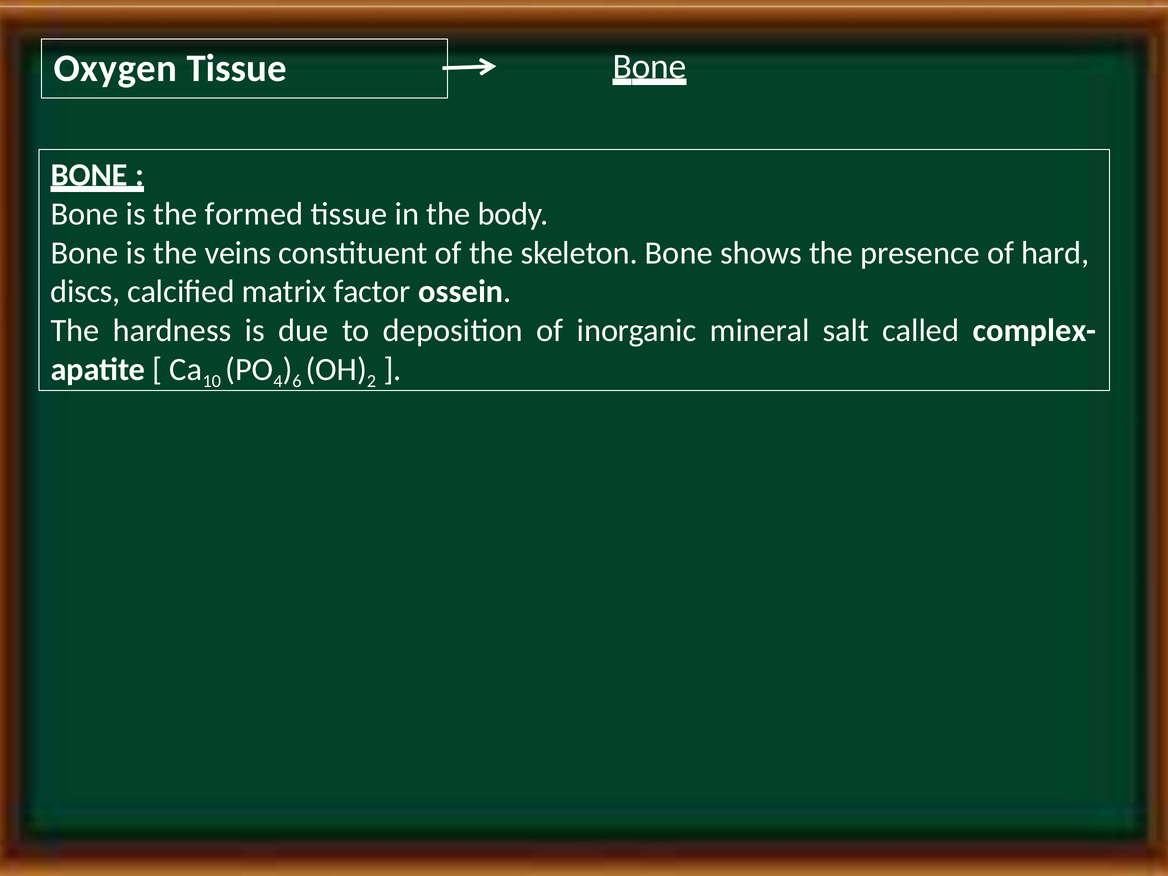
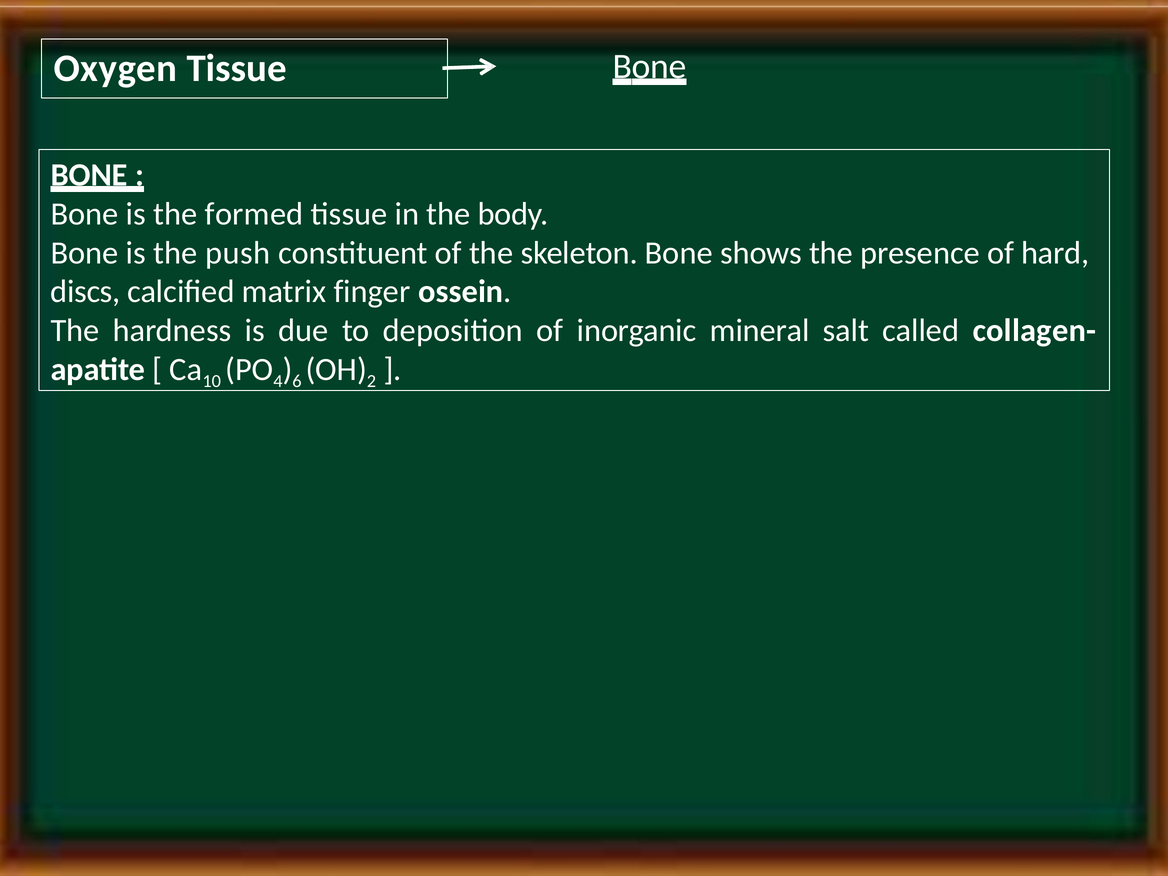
veins: veins -> push
factor: factor -> finger
complex-: complex- -> collagen-
